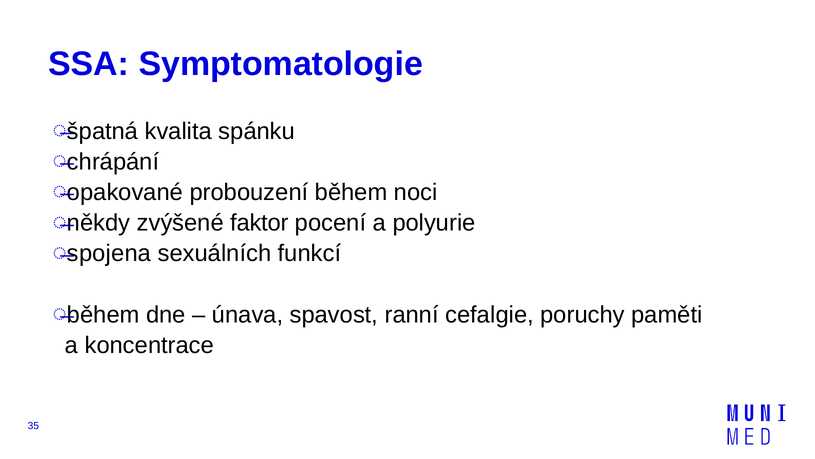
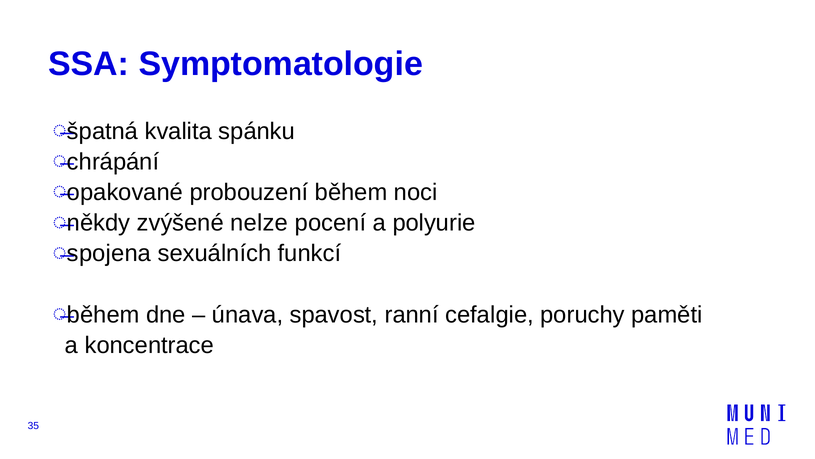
faktor: faktor -> nelze
